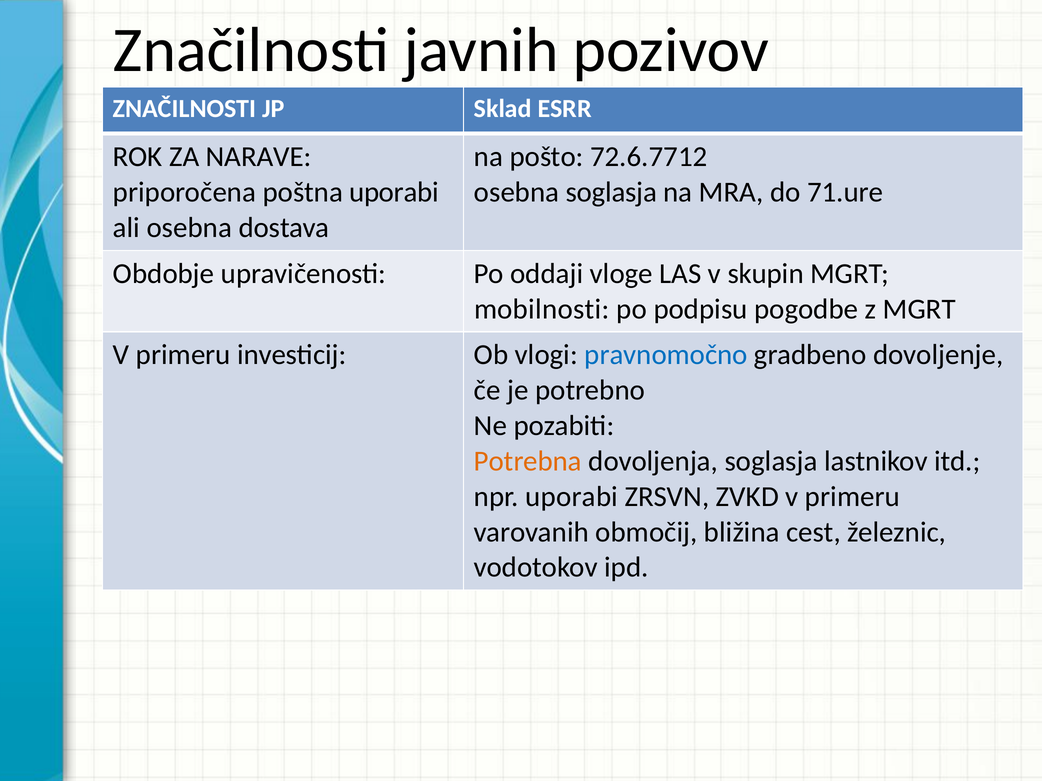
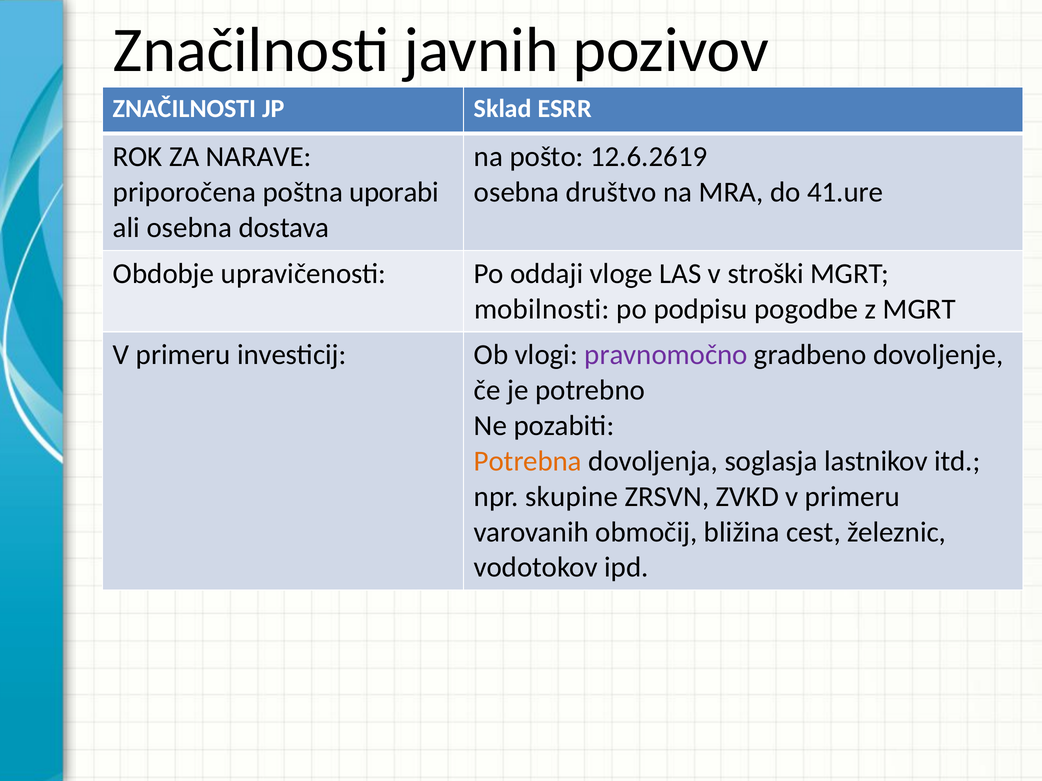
72.6.7712: 72.6.7712 -> 12.6.2619
osebna soglasja: soglasja -> društvo
71.ure: 71.ure -> 41.ure
skupin: skupin -> stroški
pravnomočno colour: blue -> purple
npr uporabi: uporabi -> skupine
